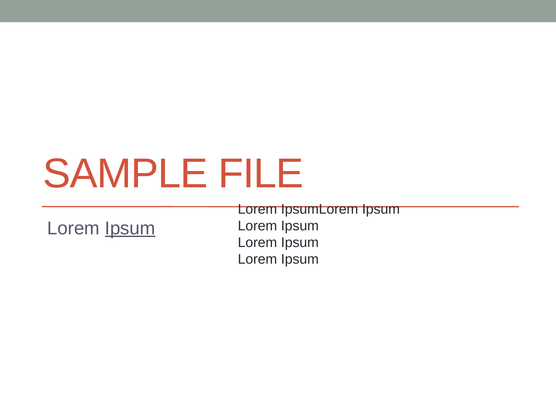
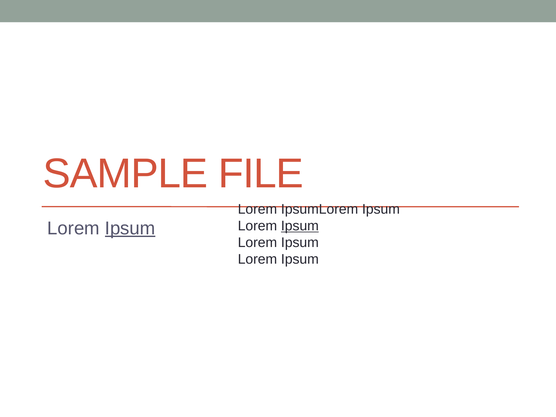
Ipsum at (300, 226) underline: none -> present
